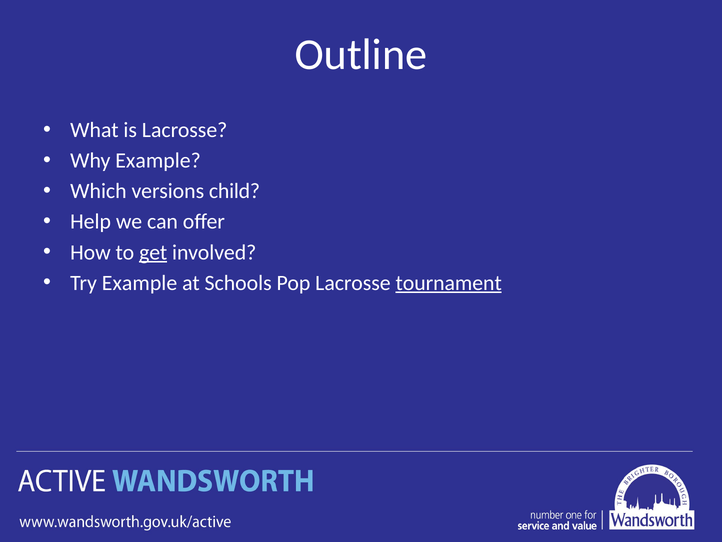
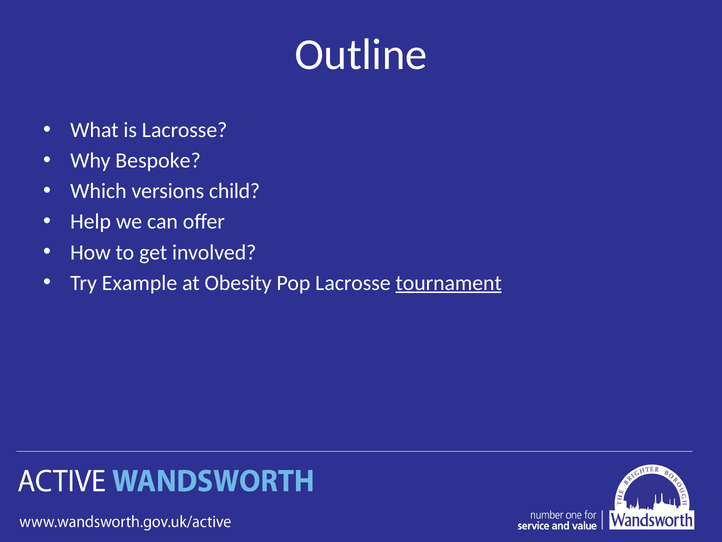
Why Example: Example -> Bespoke
get underline: present -> none
Schools: Schools -> Obesity
